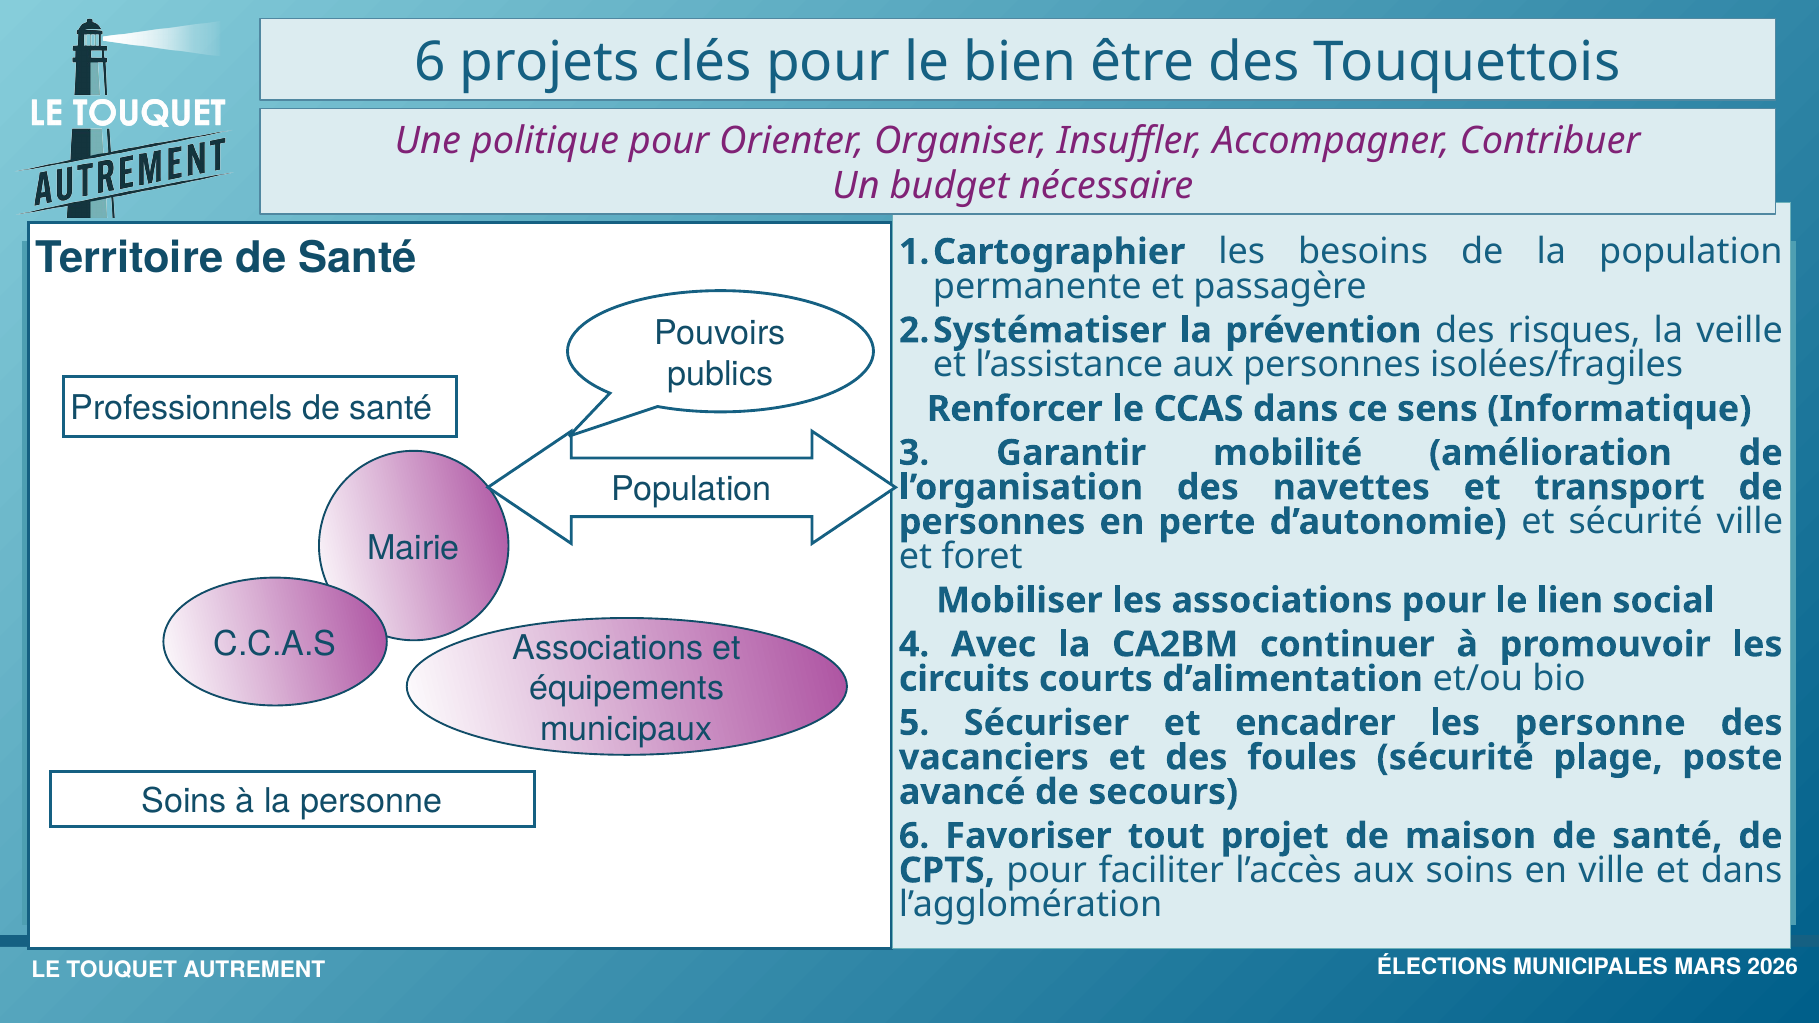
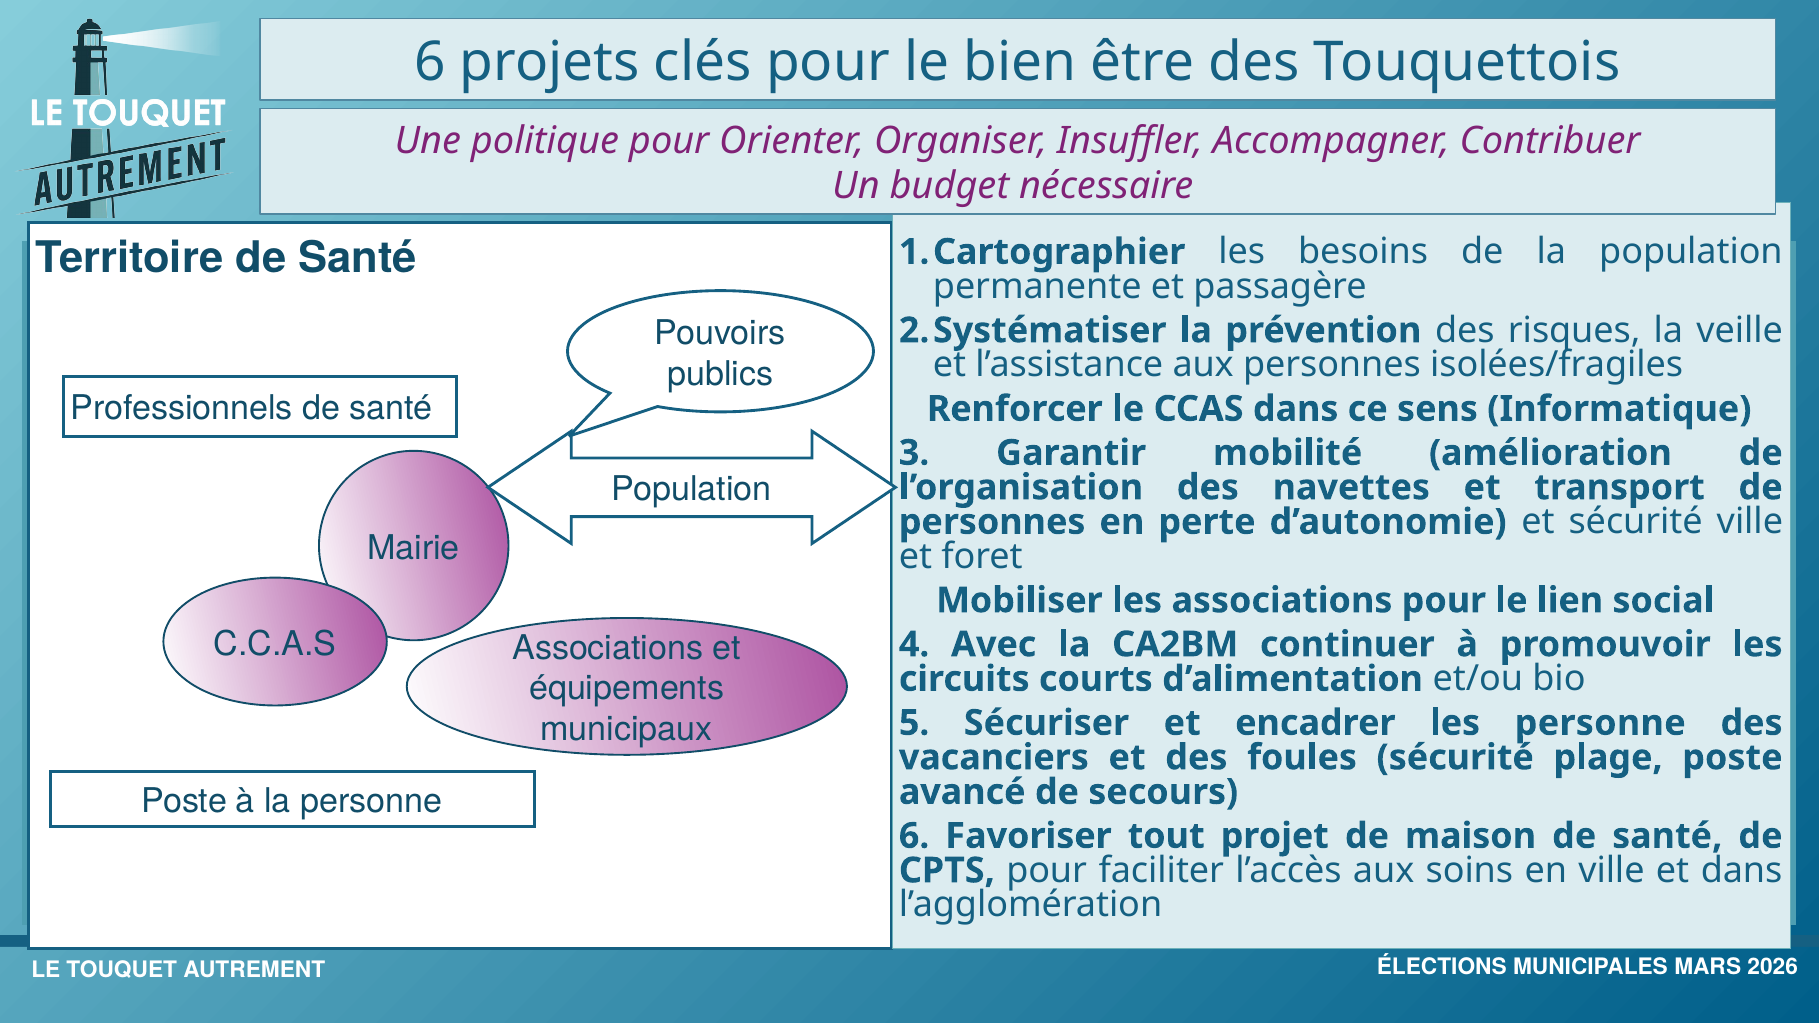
Soins at (184, 801): Soins -> Poste
